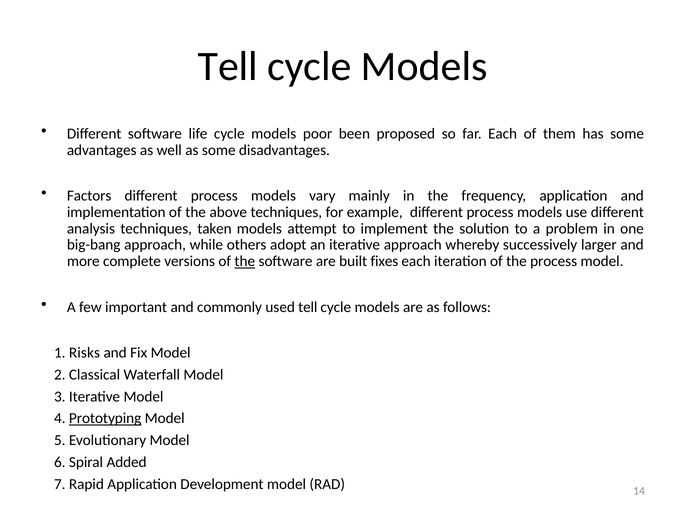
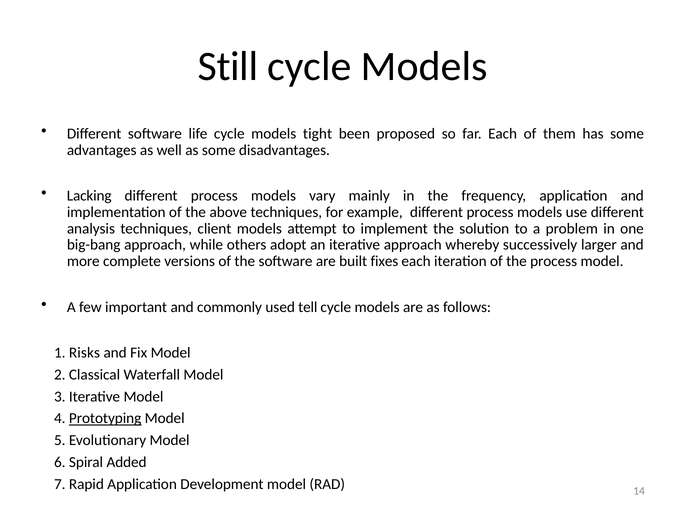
Tell at (228, 66): Tell -> Still
poor: poor -> tight
Factors: Factors -> Lacking
taken: taken -> client
the at (245, 262) underline: present -> none
